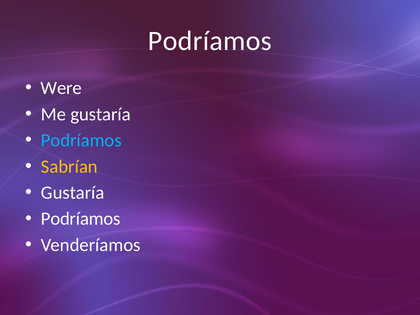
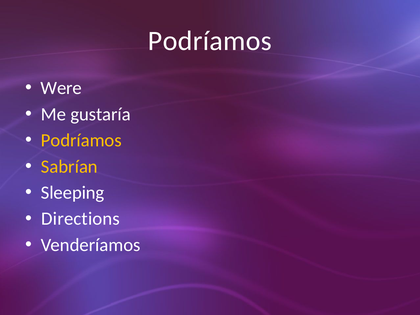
Podríamos at (81, 140) colour: light blue -> yellow
Gustaría at (73, 193): Gustaría -> Sleeping
Podríamos at (81, 219): Podríamos -> Directions
